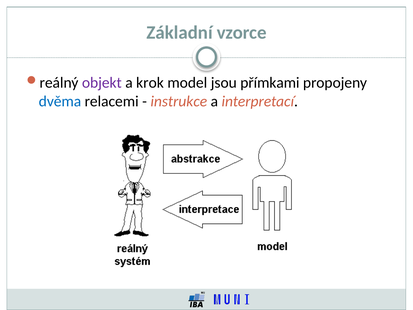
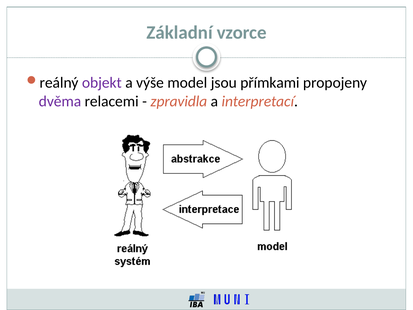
krok: krok -> výše
dvěma colour: blue -> purple
instrukce: instrukce -> zpravidla
